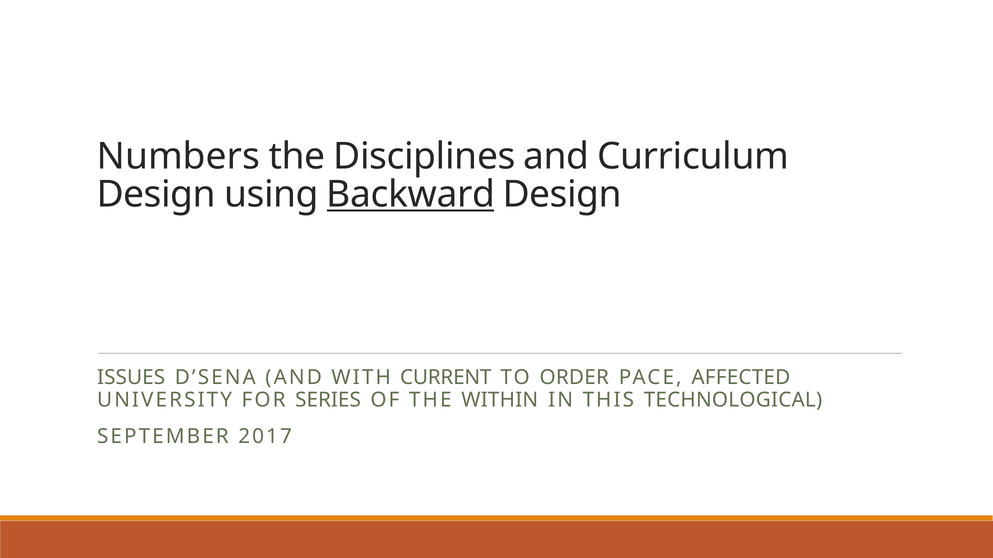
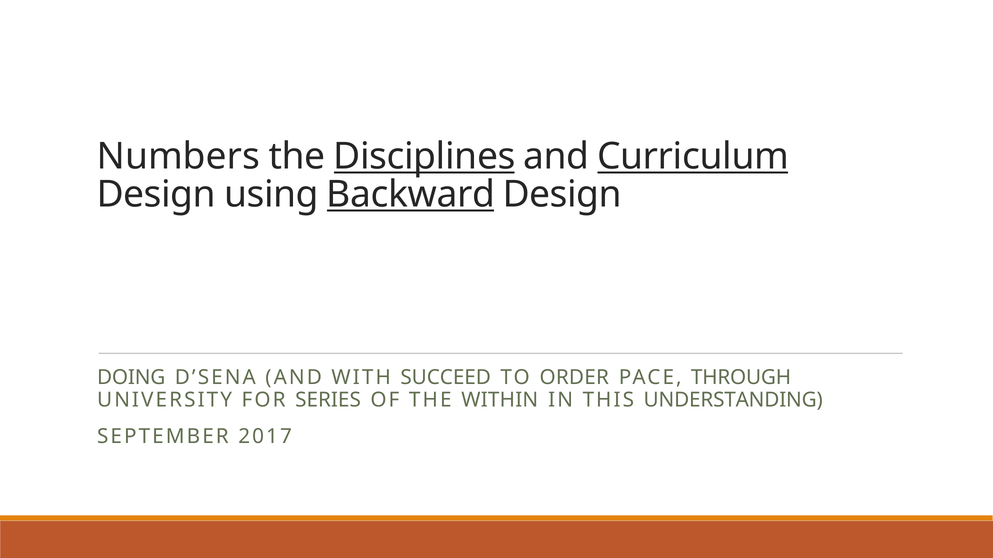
Disciplines underline: none -> present
Curriculum underline: none -> present
ISSUES: ISSUES -> DOING
CURRENT: CURRENT -> SUCCEED
AFFECTED: AFFECTED -> THROUGH
TECHNOLOGICAL: TECHNOLOGICAL -> UNDERSTANDING
